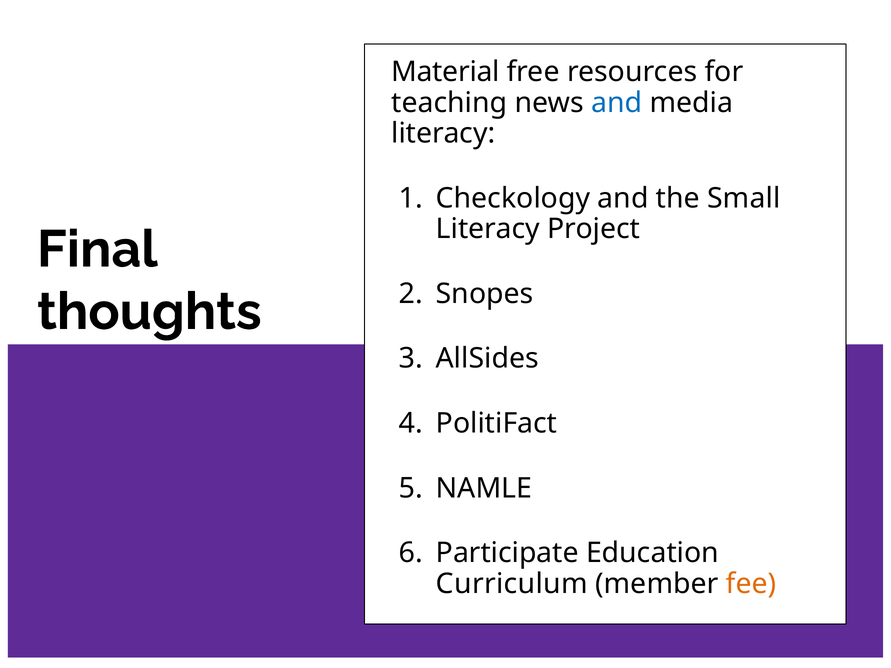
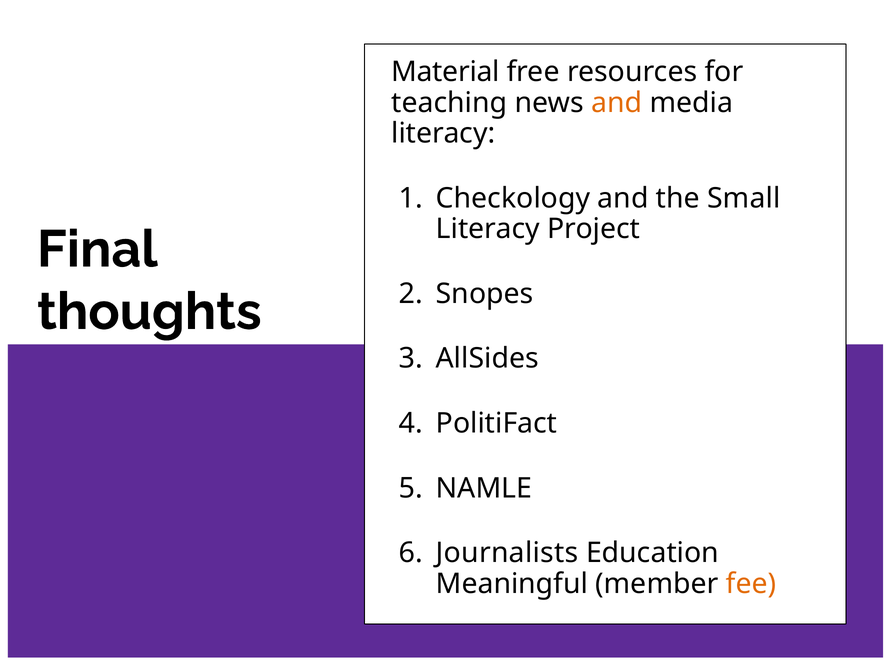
and at (617, 103) colour: blue -> orange
Participate: Participate -> Journalists
Curriculum: Curriculum -> Meaningful
